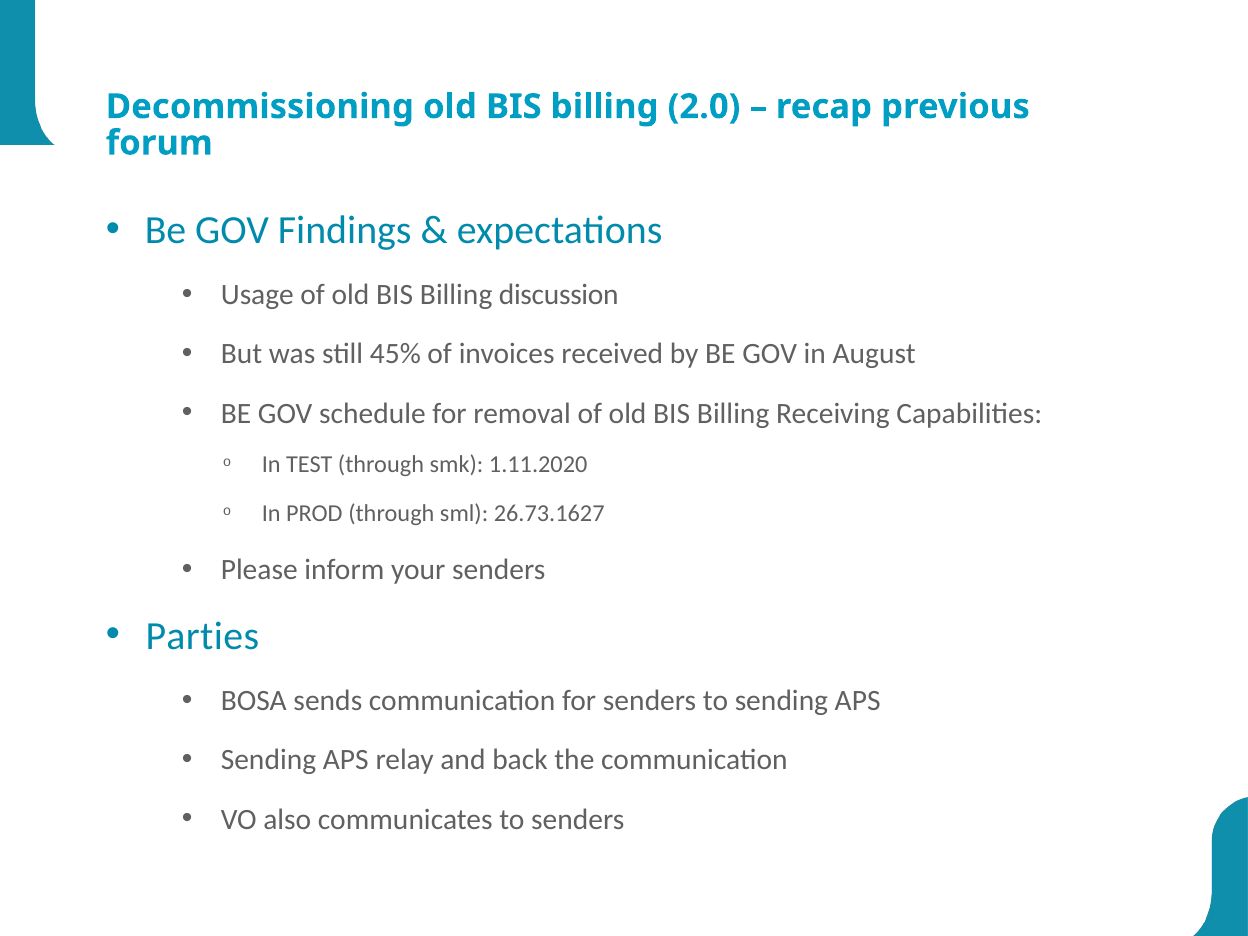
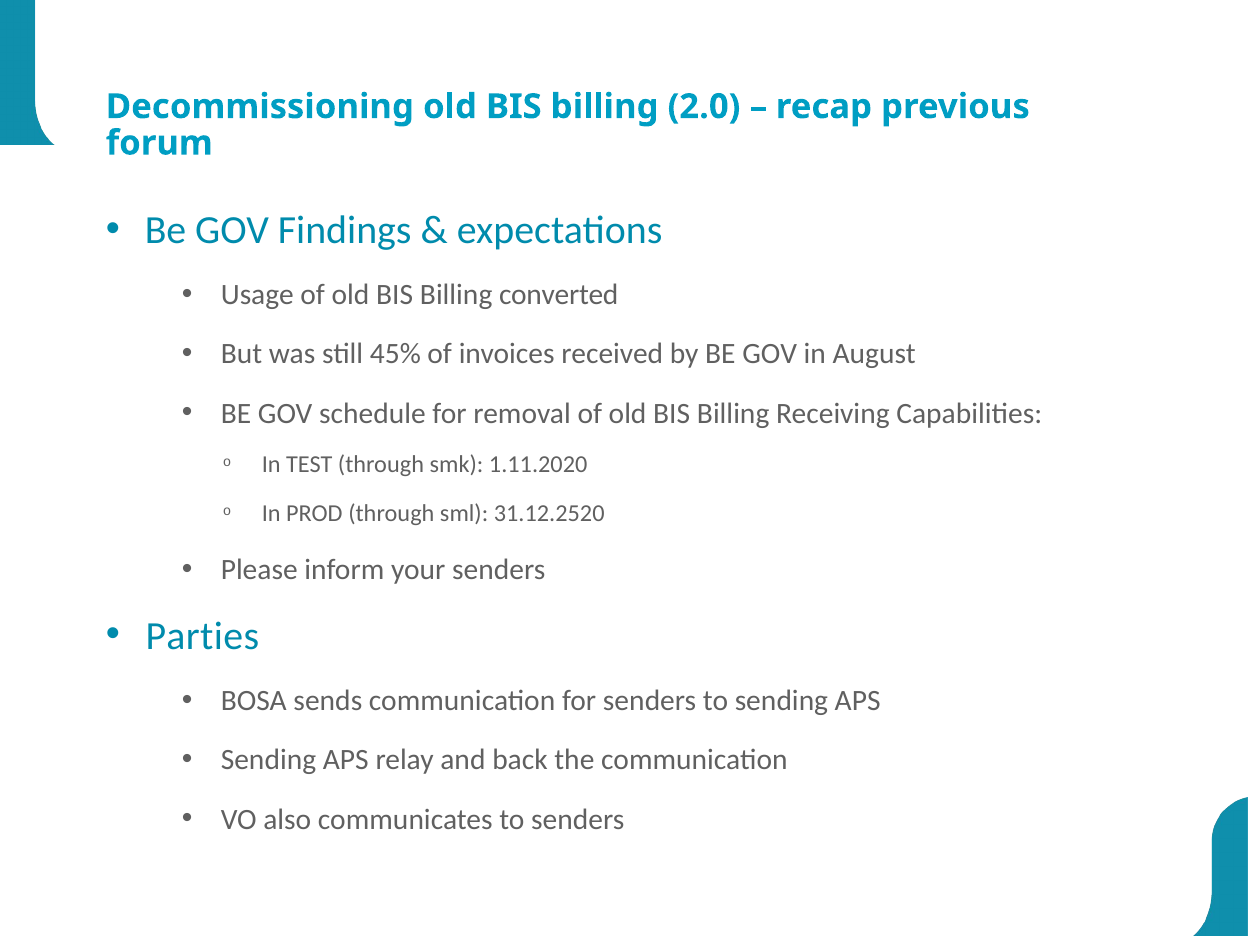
discussion: discussion -> converted
26.73.1627: 26.73.1627 -> 31.12.2520
